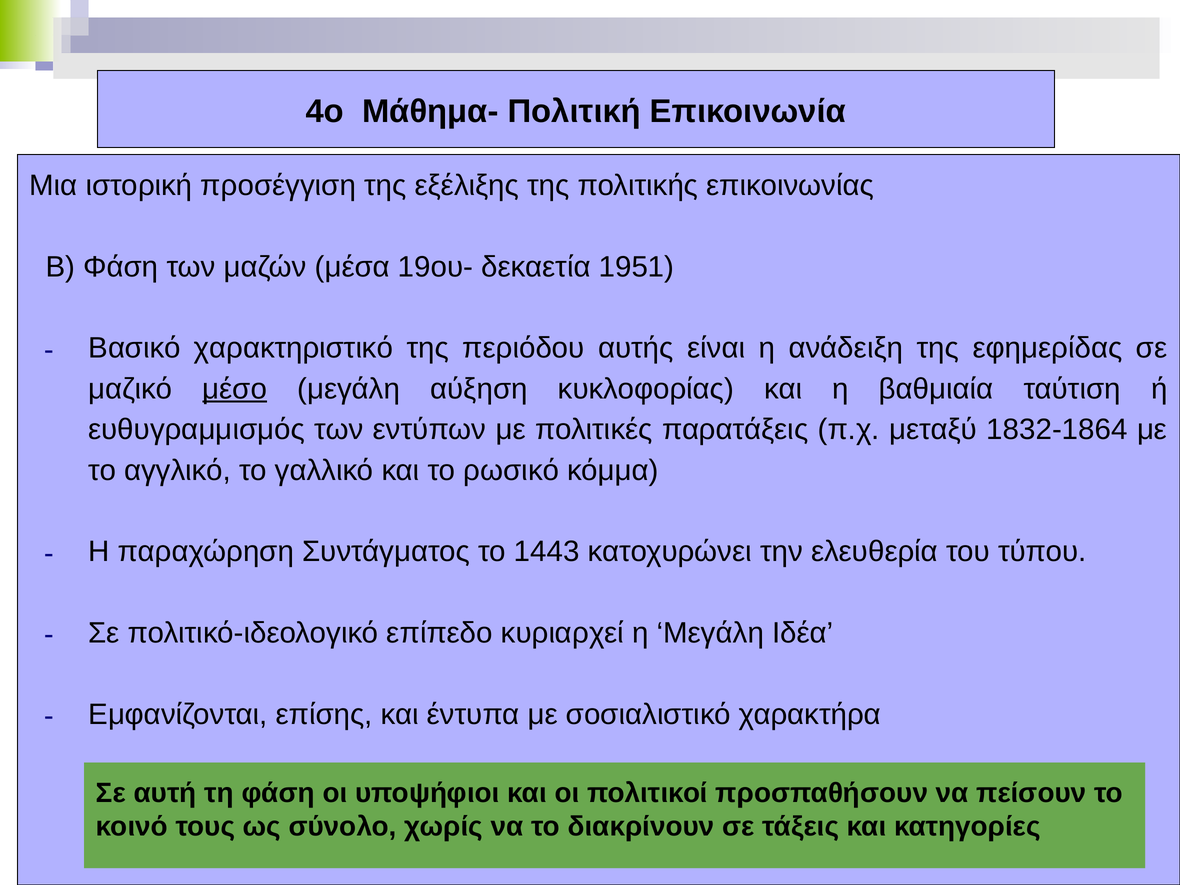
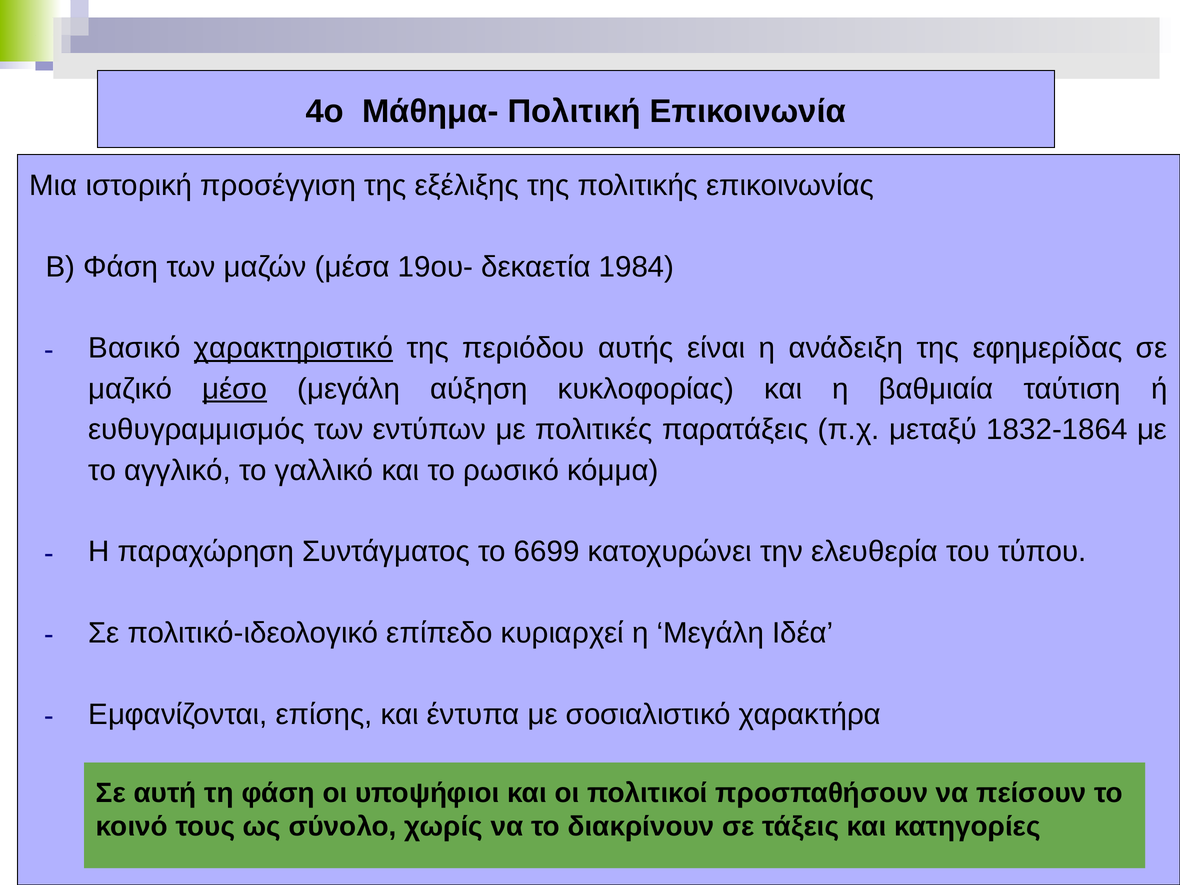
1951: 1951 -> 1984
χαρακτηριστικό underline: none -> present
1443: 1443 -> 6699
